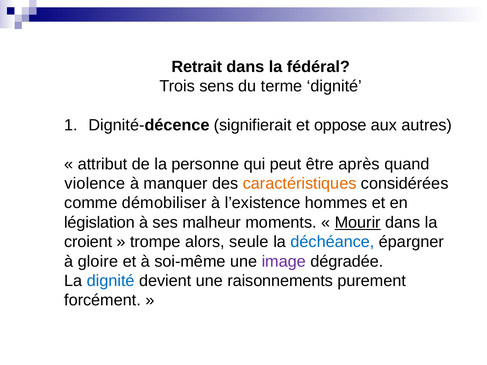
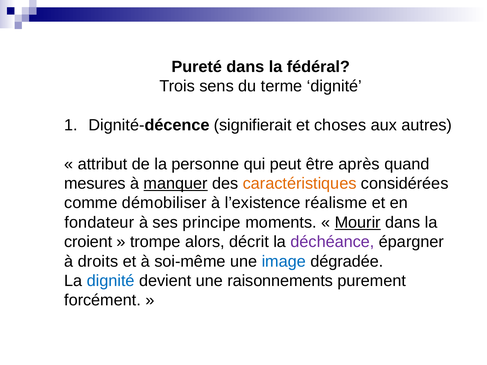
Retrait: Retrait -> Pureté
oppose: oppose -> choses
violence: violence -> mesures
manquer underline: none -> present
hommes: hommes -> réalisme
législation: législation -> fondateur
malheur: malheur -> principe
seule: seule -> décrit
déchéance colour: blue -> purple
gloire: gloire -> droits
image colour: purple -> blue
